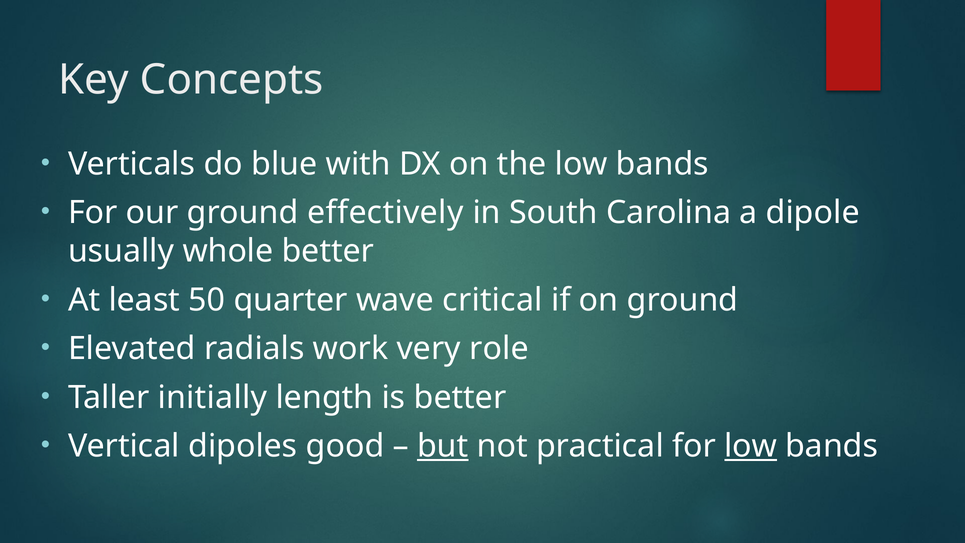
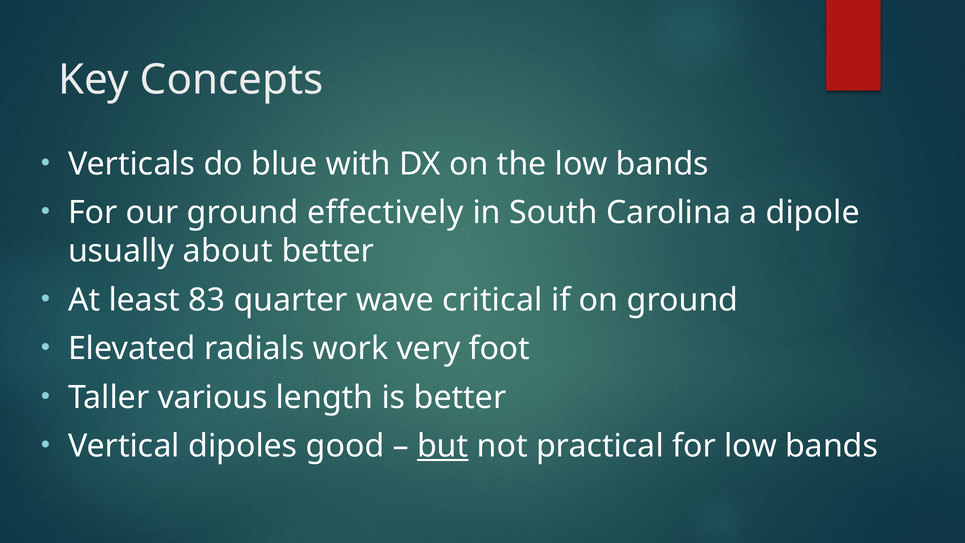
whole: whole -> about
50: 50 -> 83
role: role -> foot
initially: initially -> various
low at (751, 446) underline: present -> none
